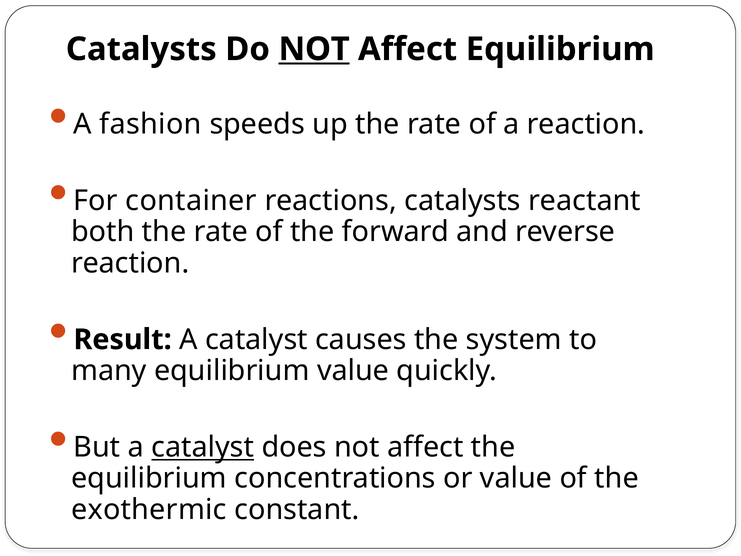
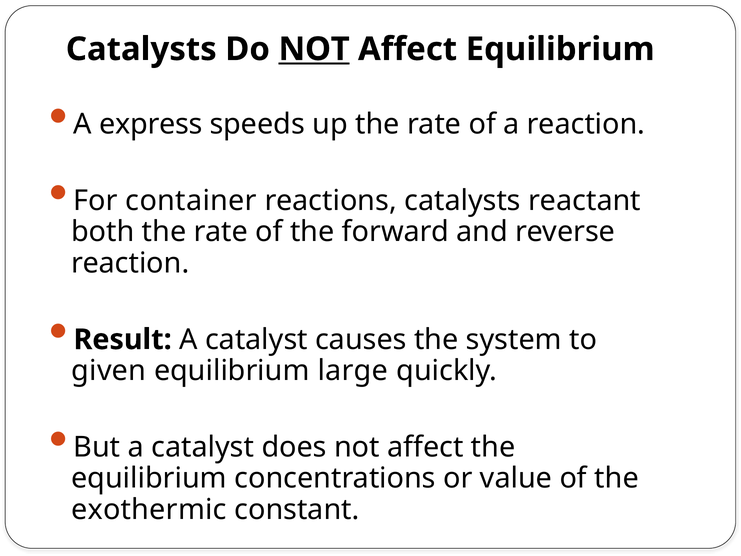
fashion: fashion -> express
many: many -> given
equilibrium value: value -> large
catalyst at (203, 447) underline: present -> none
